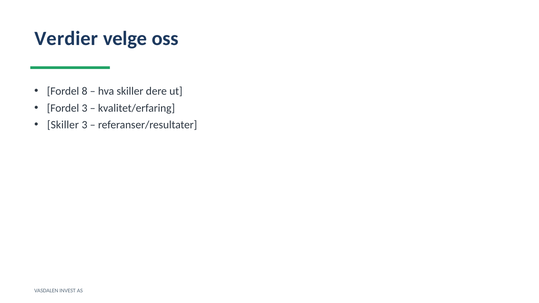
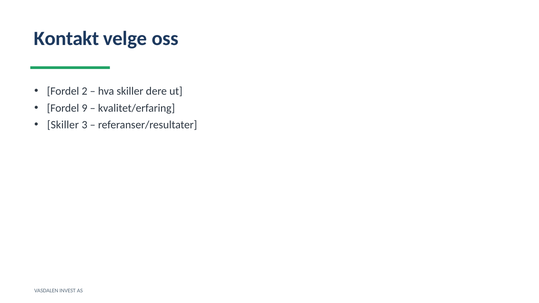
Verdier: Verdier -> Kontakt
8: 8 -> 2
Fordel 3: 3 -> 9
